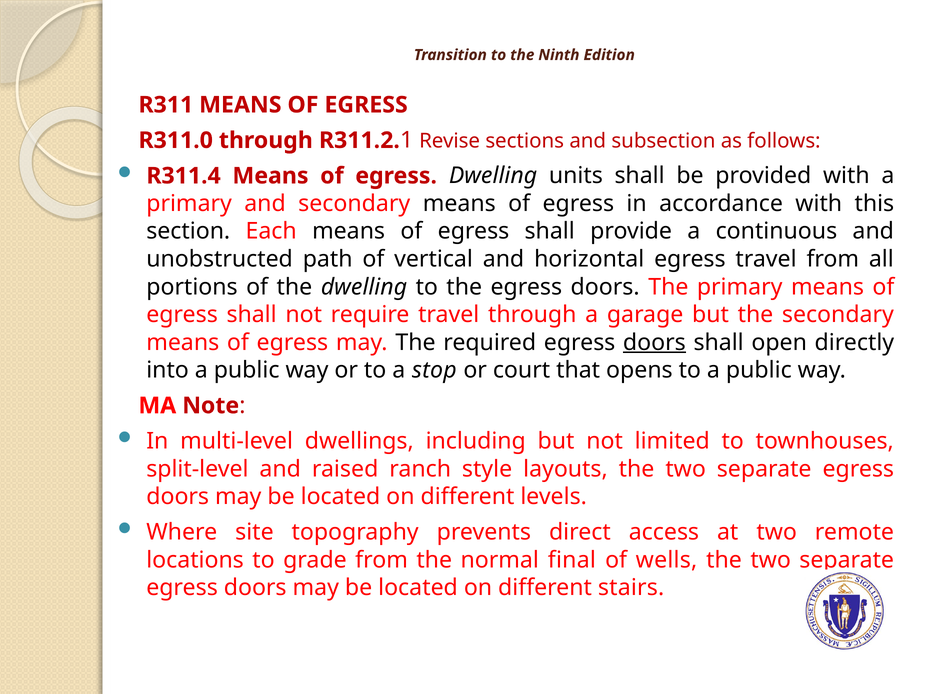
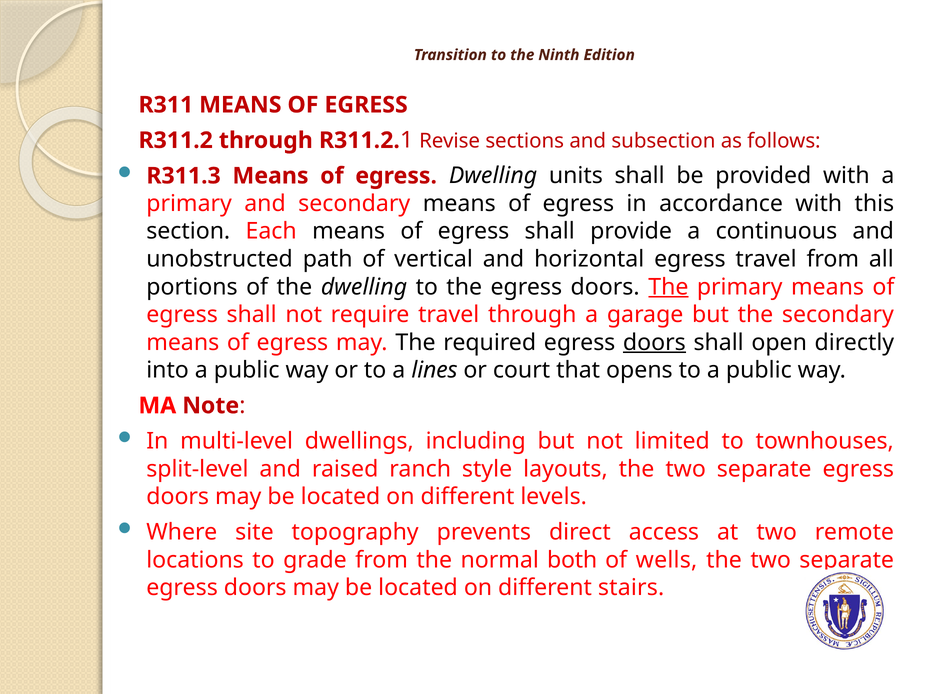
R311.0 at (176, 140): R311.0 -> R311.2
R311.4: R311.4 -> R311.3
The at (668, 287) underline: none -> present
stop: stop -> lines
final: final -> both
